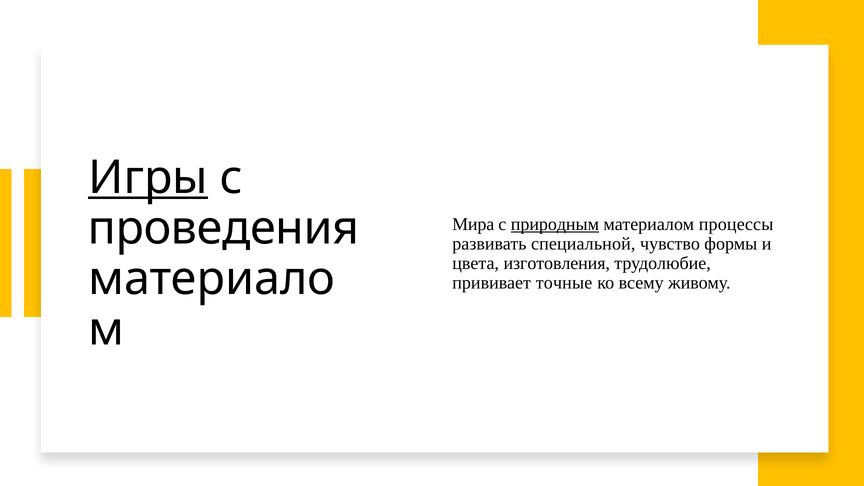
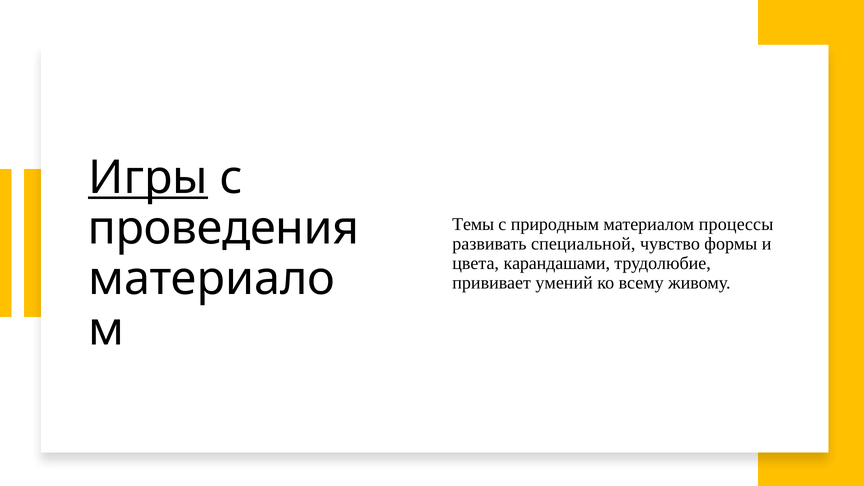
Мира: Мира -> Темы
природным underline: present -> none
изготовления: изготовления -> карандашами
точные: точные -> умений
